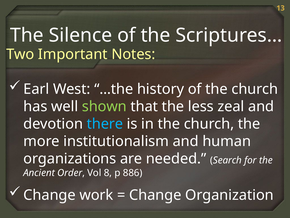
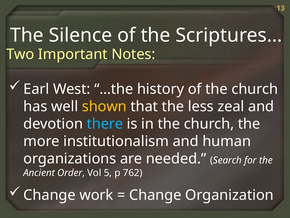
shown colour: light green -> yellow
8: 8 -> 5
886: 886 -> 762
